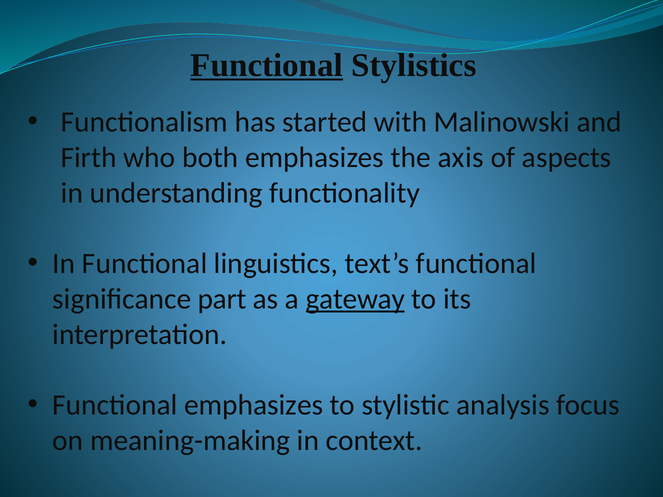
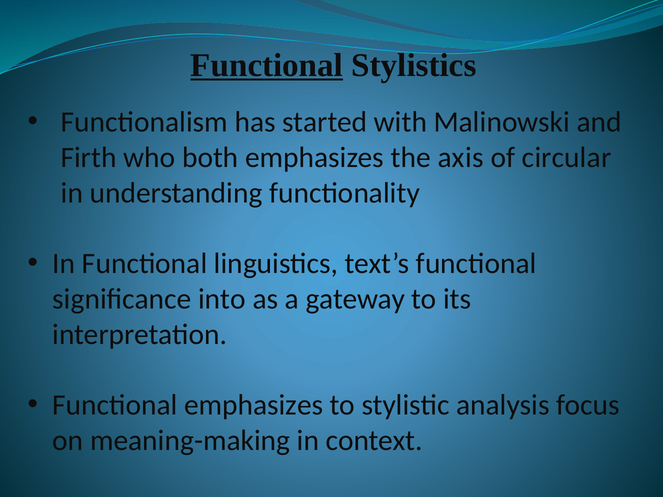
aspects: aspects -> circular
part: part -> into
gateway underline: present -> none
